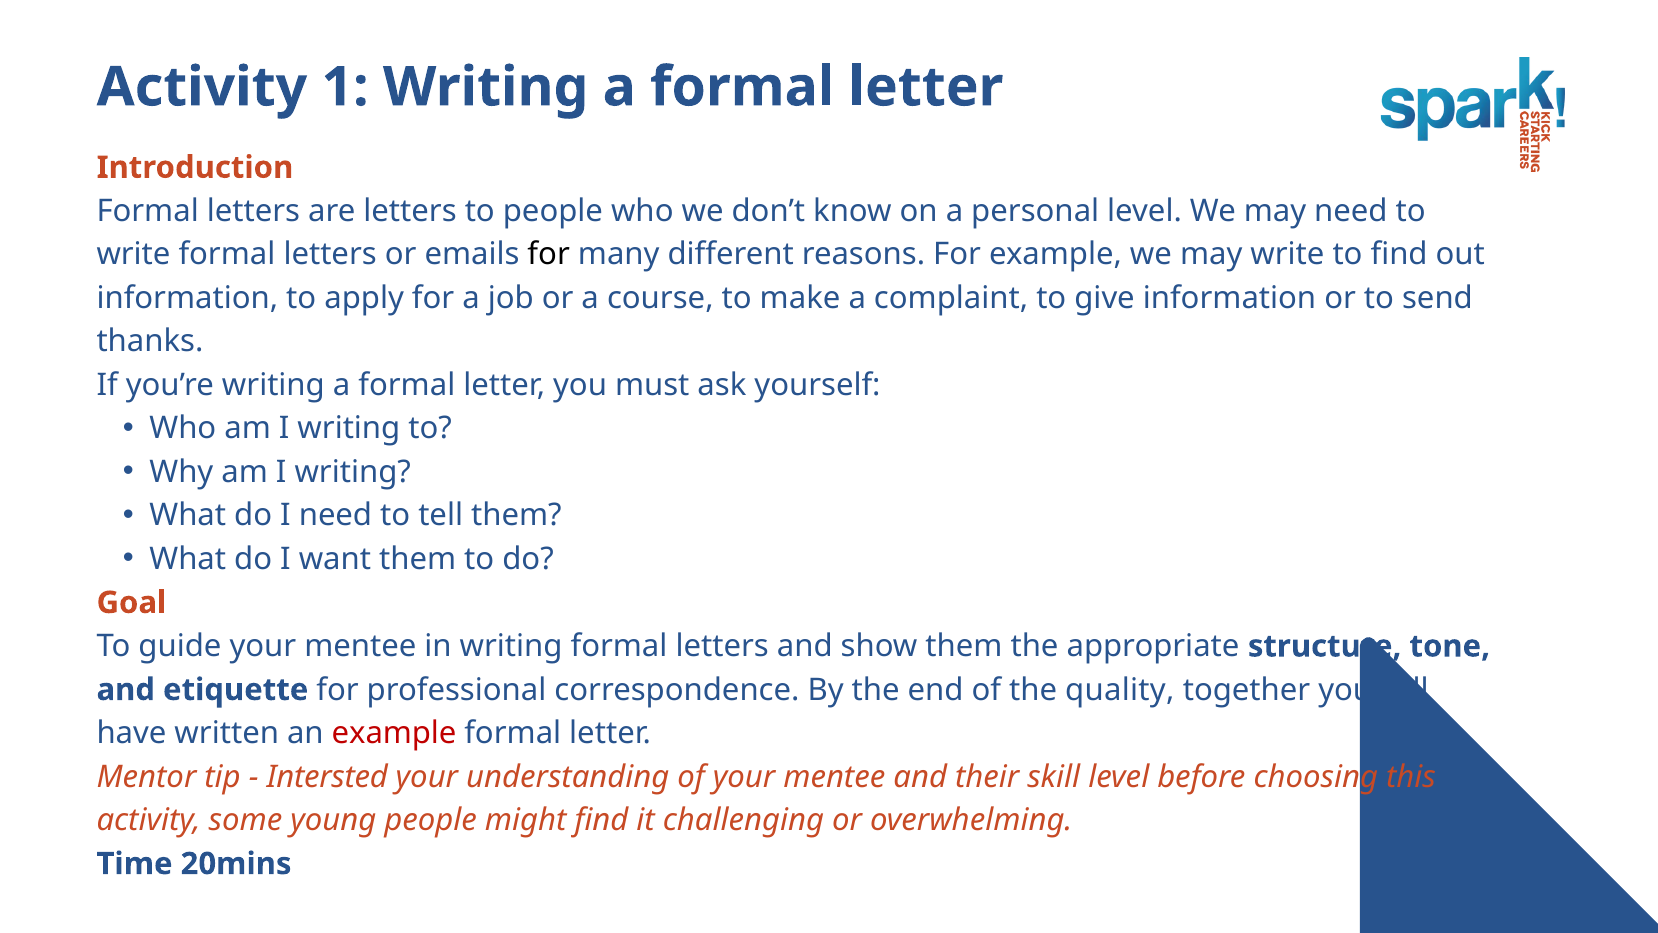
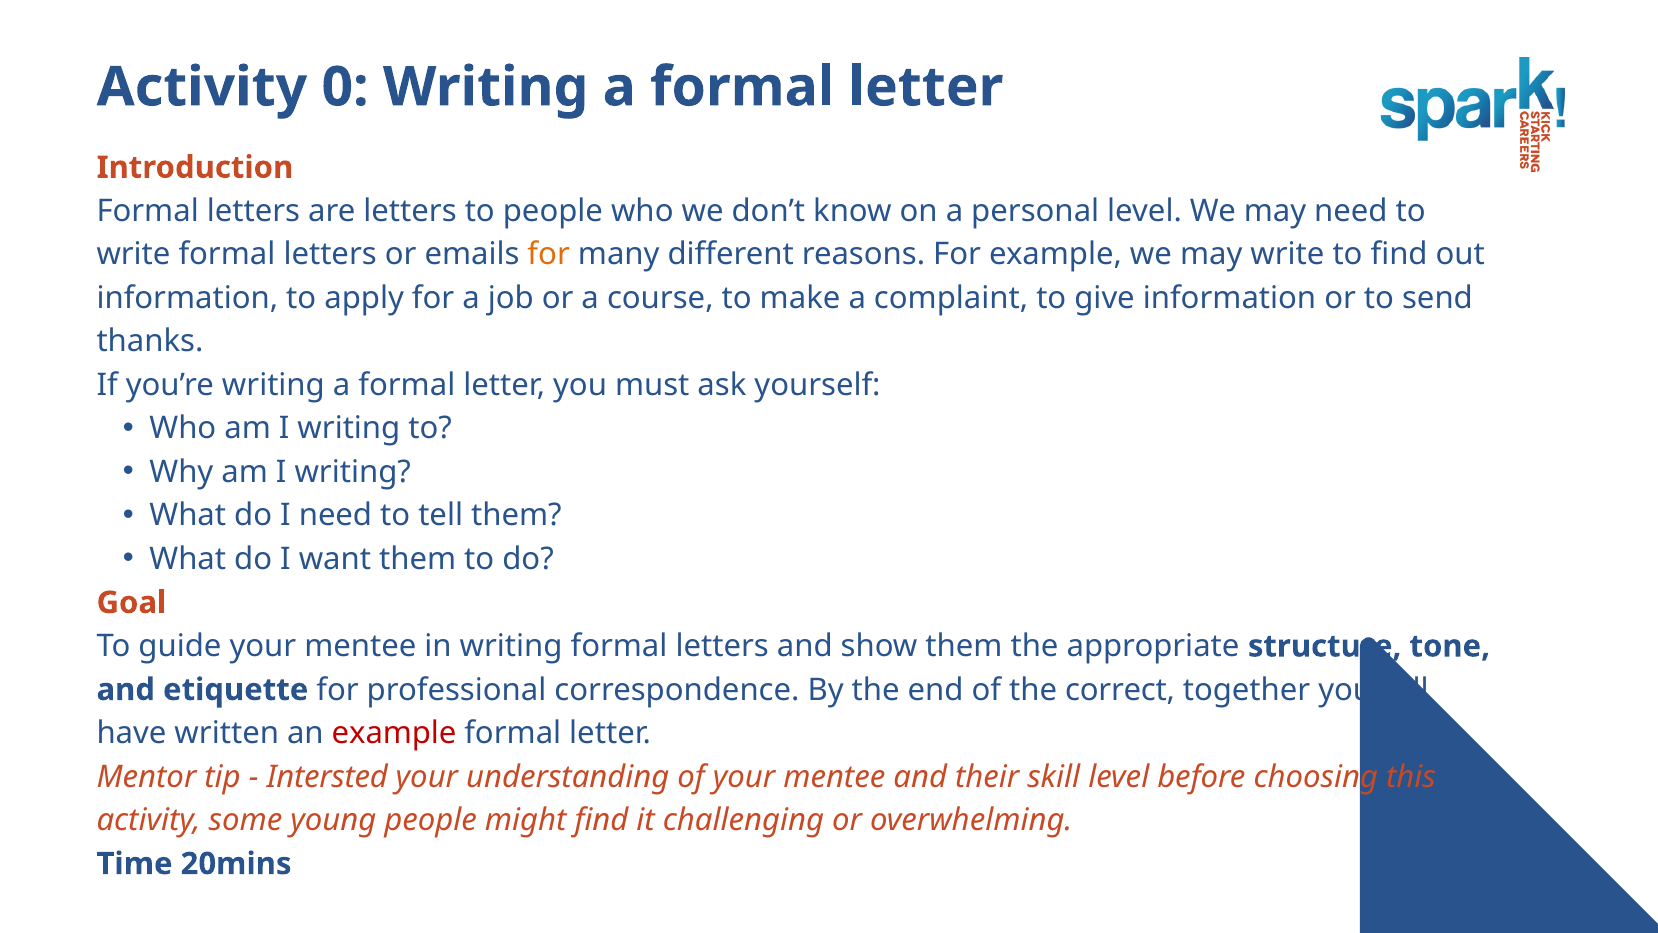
1: 1 -> 0
for at (549, 254) colour: black -> orange
quality: quality -> correct
